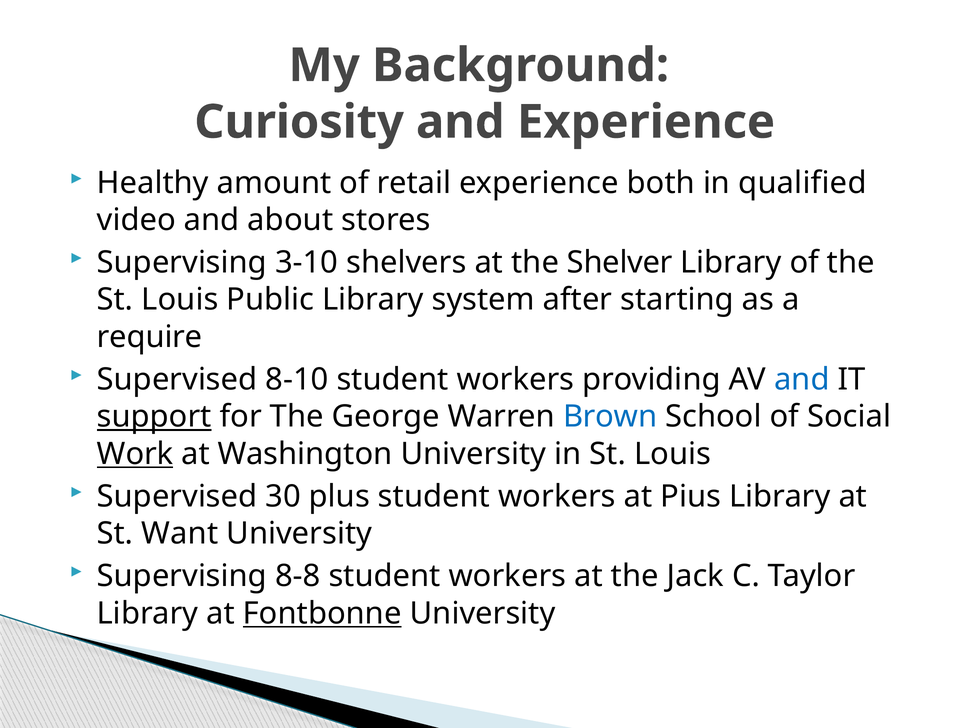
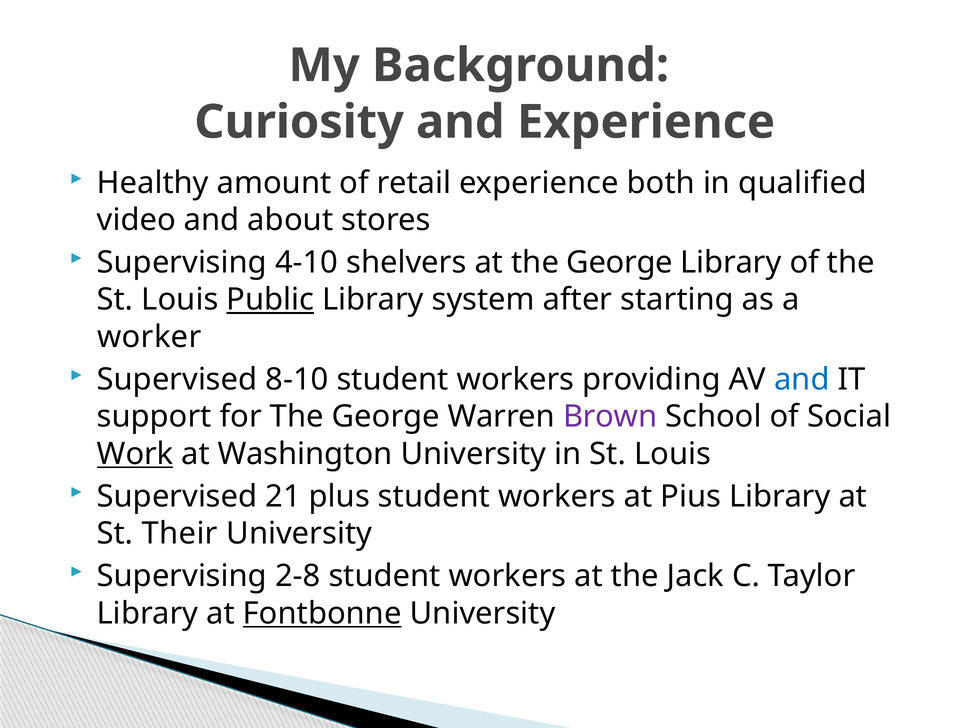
3-10: 3-10 -> 4-10
at the Shelver: Shelver -> George
Public underline: none -> present
require: require -> worker
support underline: present -> none
Brown colour: blue -> purple
30: 30 -> 21
Want: Want -> Their
8-8: 8-8 -> 2-8
